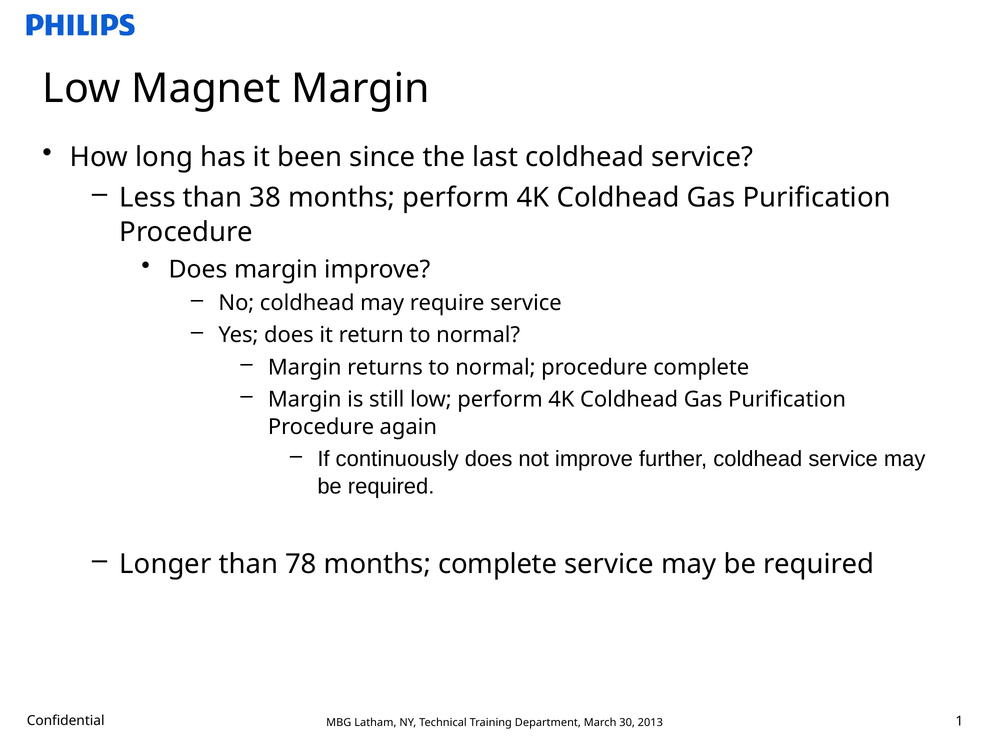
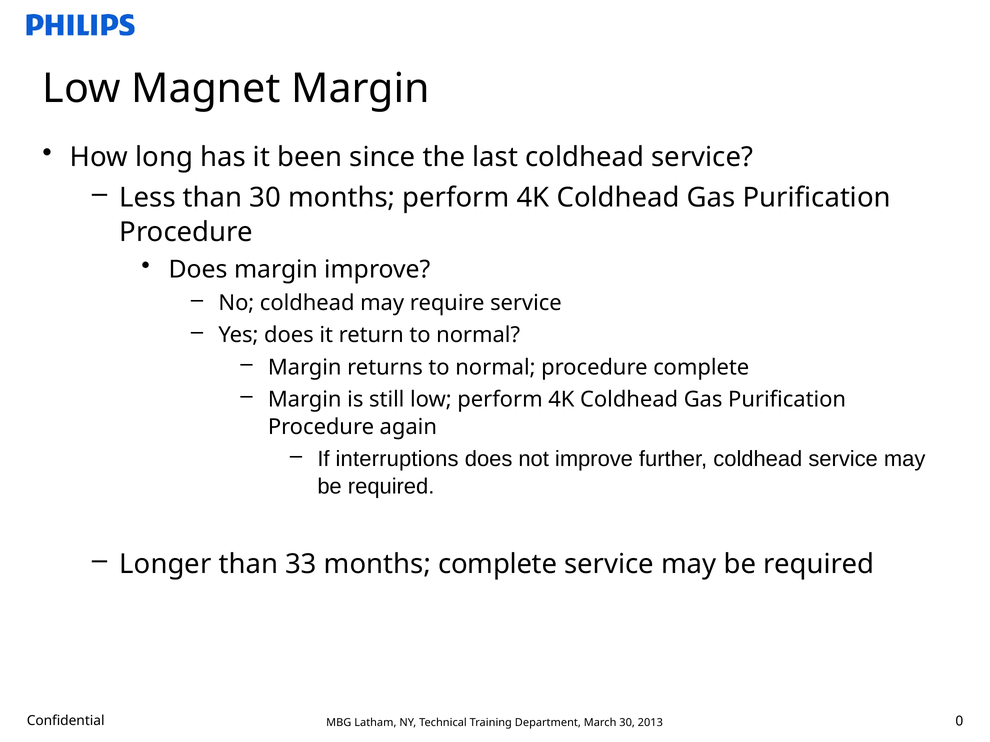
than 38: 38 -> 30
continuously: continuously -> interruptions
78: 78 -> 33
1: 1 -> 0
